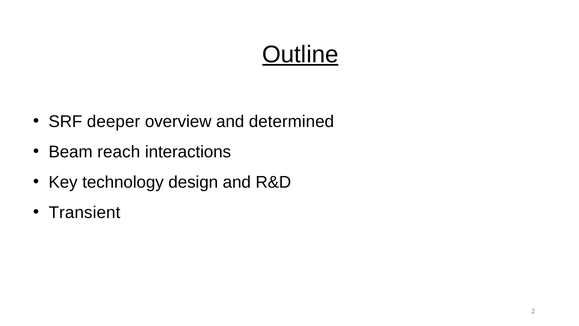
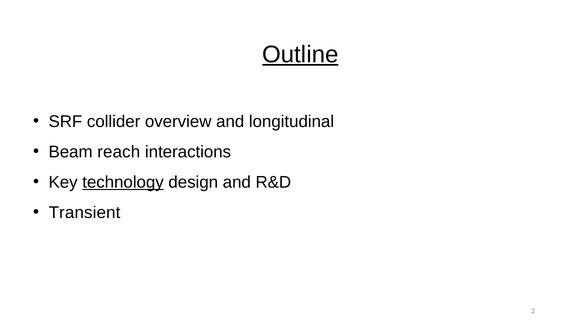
deeper: deeper -> collider
determined: determined -> longitudinal
technology underline: none -> present
